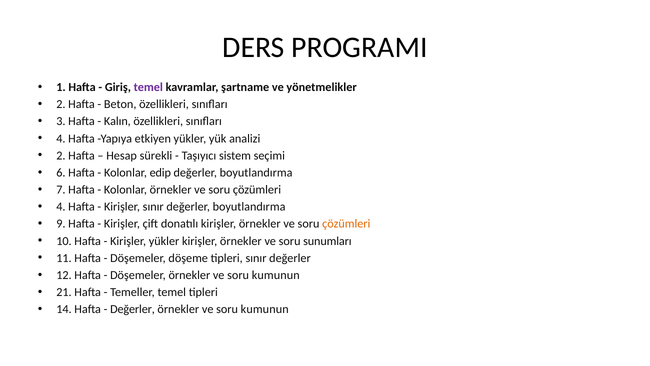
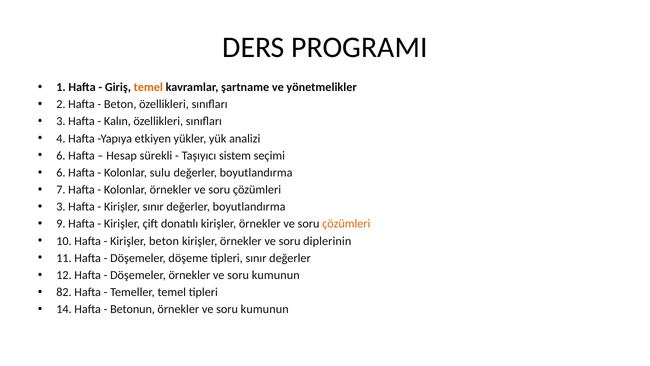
temel at (148, 87) colour: purple -> orange
2 at (61, 155): 2 -> 6
edip: edip -> sulu
4 at (61, 207): 4 -> 3
Kirişler yükler: yükler -> beton
sunumları: sunumları -> diplerinin
21: 21 -> 82
Değerler at (133, 309): Değerler -> Betonun
